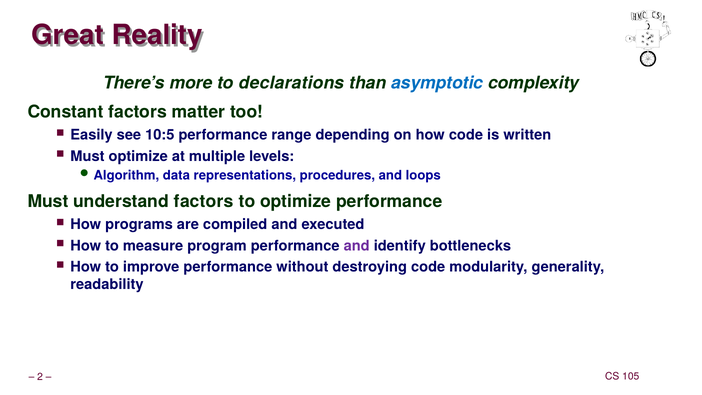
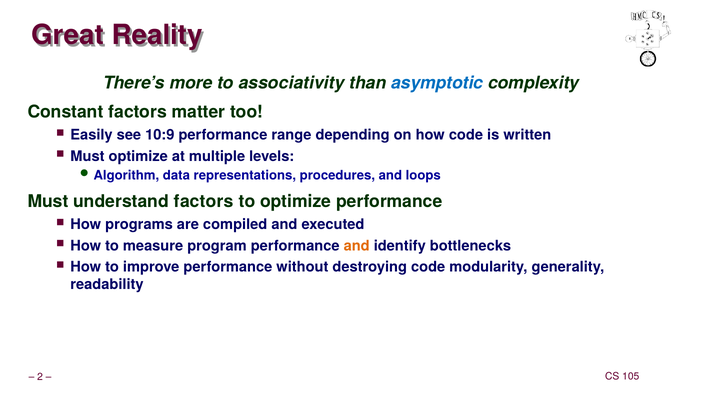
declarations: declarations -> associativity
10:5: 10:5 -> 10:9
and at (357, 246) colour: purple -> orange
